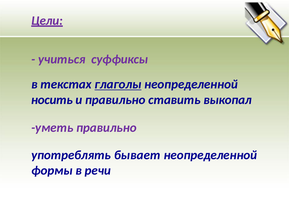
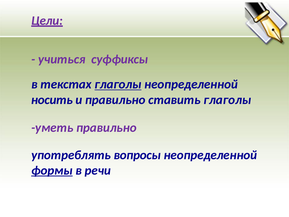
ставить выкопал: выкопал -> глаголы
бывает: бывает -> вопросы
формы underline: none -> present
